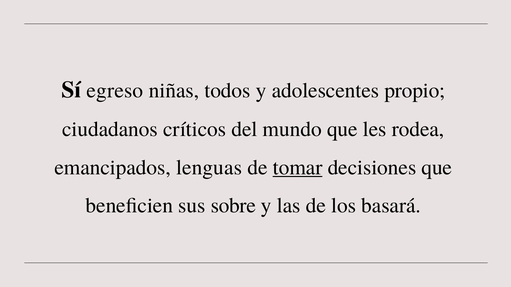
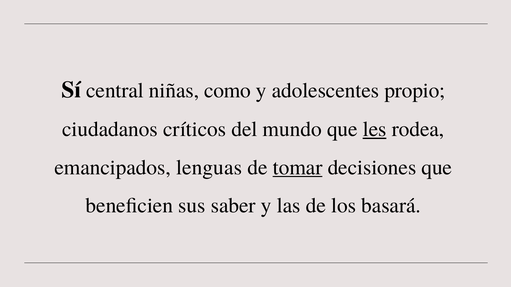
egreso: egreso -> central
todos: todos -> como
les underline: none -> present
sobre: sobre -> saber
